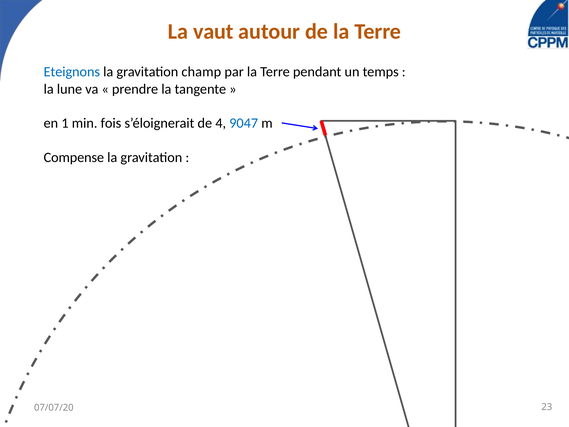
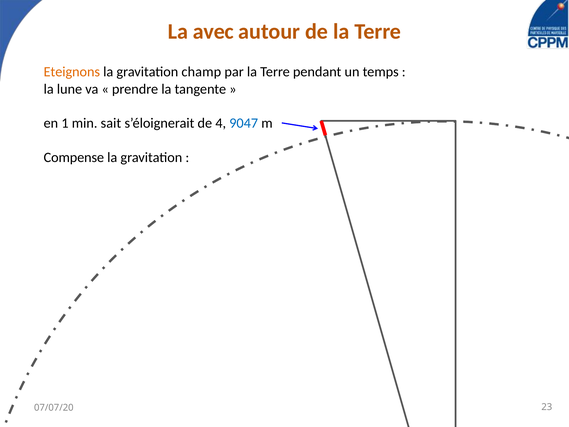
vaut: vaut -> avec
Eteignons colour: blue -> orange
fois: fois -> sait
